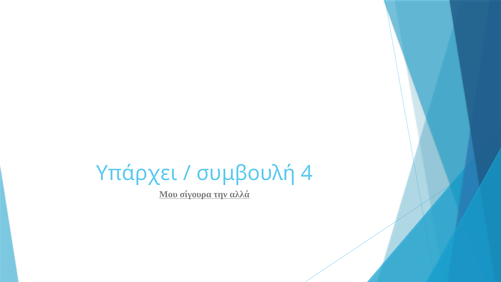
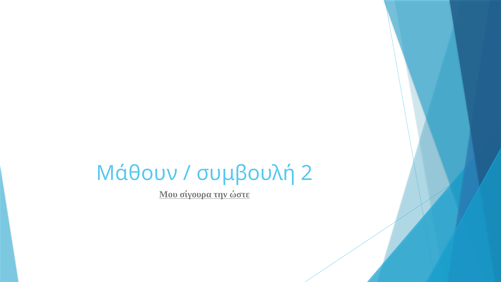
Υπάρχει: Υπάρχει -> Μάθουν
4: 4 -> 2
αλλά: αλλά -> ώστε
